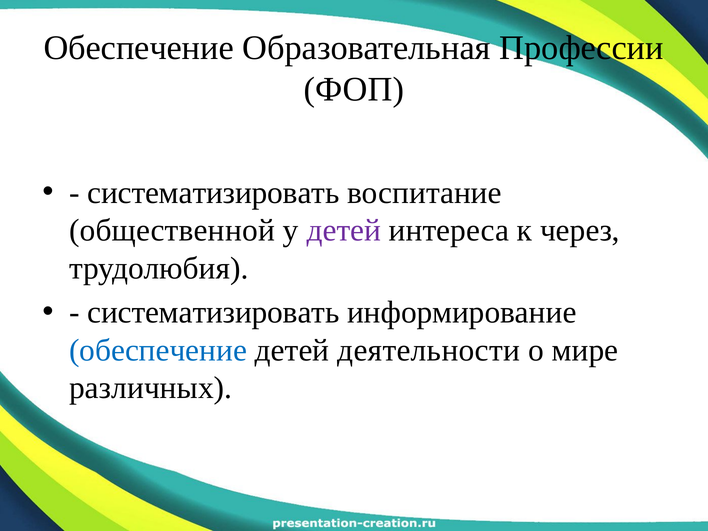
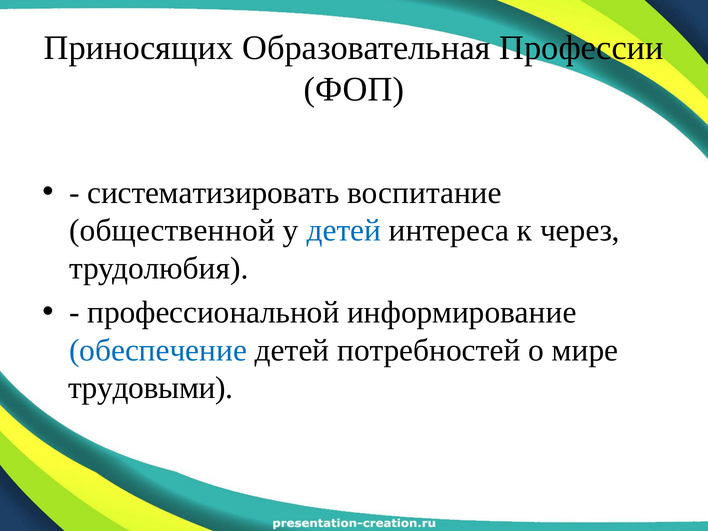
Обеспечение at (139, 48): Обеспечение -> Приносящих
детей at (344, 230) colour: purple -> blue
систематизировать at (213, 312): систематизировать -> профессиональной
деятельности: деятельности -> потребностей
различных: различных -> трудовыми
